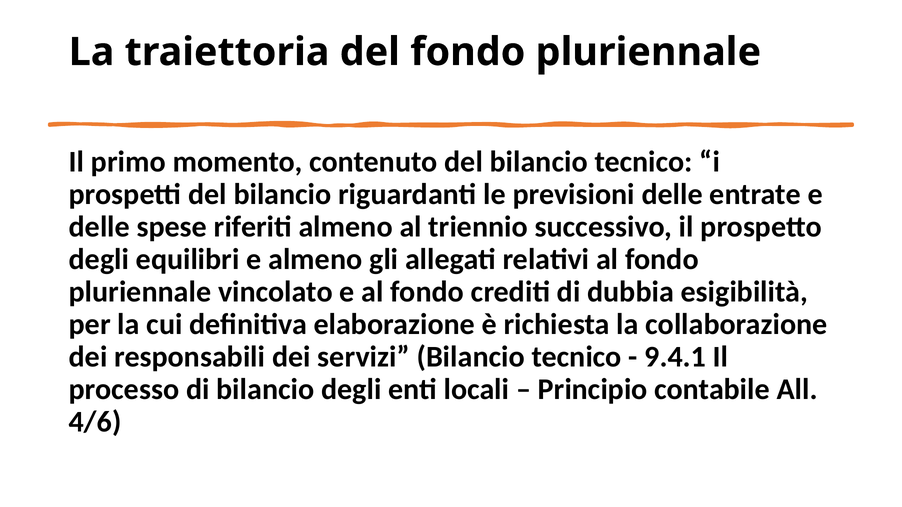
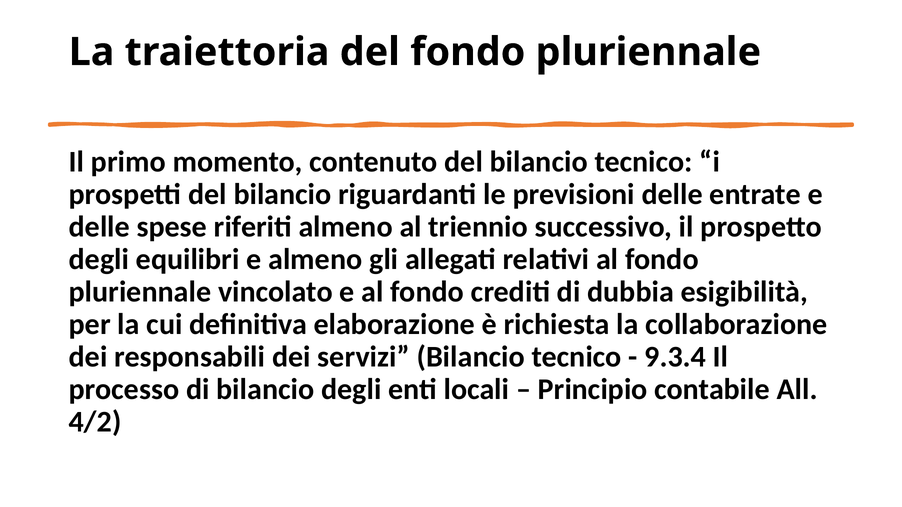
9.4.1: 9.4.1 -> 9.3.4
4/6: 4/6 -> 4/2
